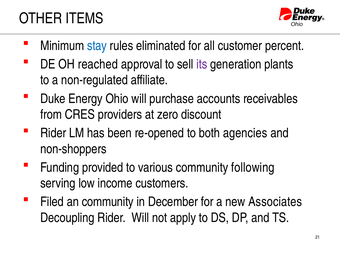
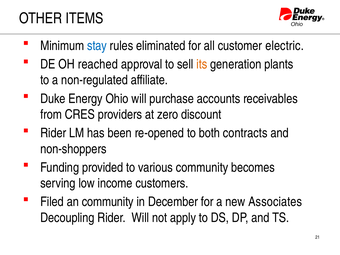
percent: percent -> electric
its colour: purple -> orange
agencies: agencies -> contracts
following: following -> becomes
